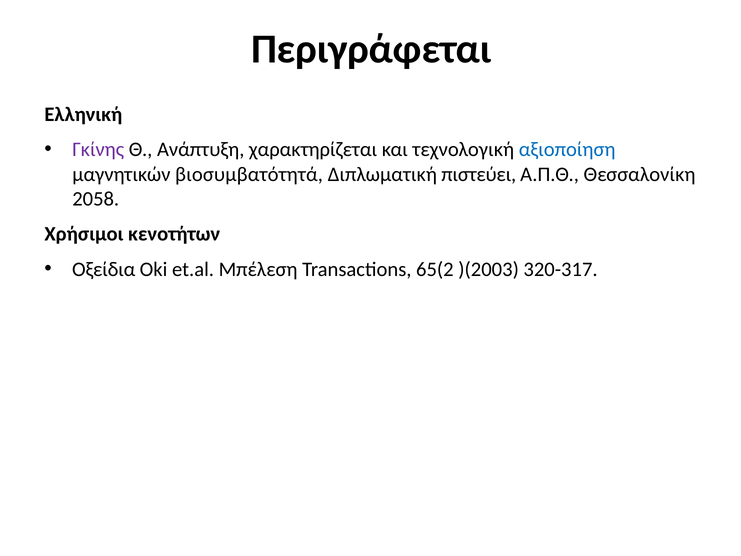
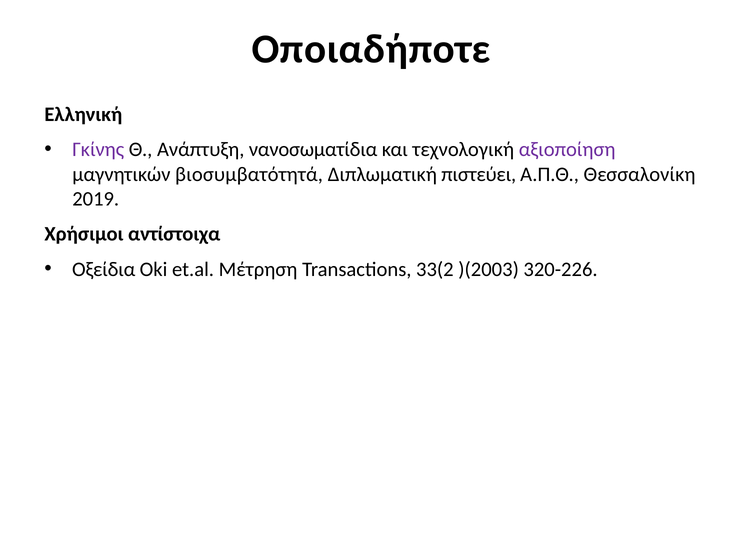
Περιγράφεται: Περιγράφεται -> Οποιαδήποτε
χαρακτηρίζεται: χαρακτηρίζεται -> νανοσωματίδια
αξιοποίηση colour: blue -> purple
2058: 2058 -> 2019
κενοτήτων: κενοτήτων -> αντίστοιχα
Μπέλεση: Μπέλεση -> Μέτρηση
65(2: 65(2 -> 33(2
320-317: 320-317 -> 320-226
